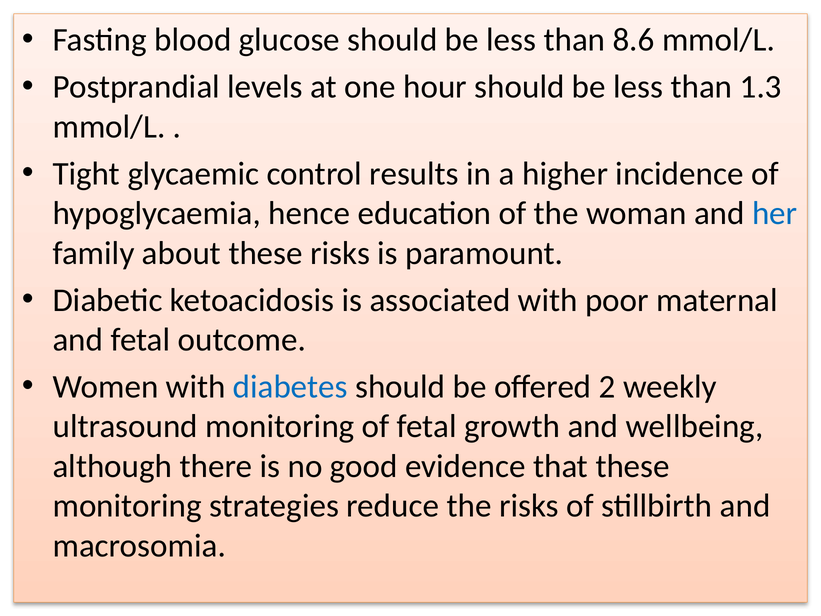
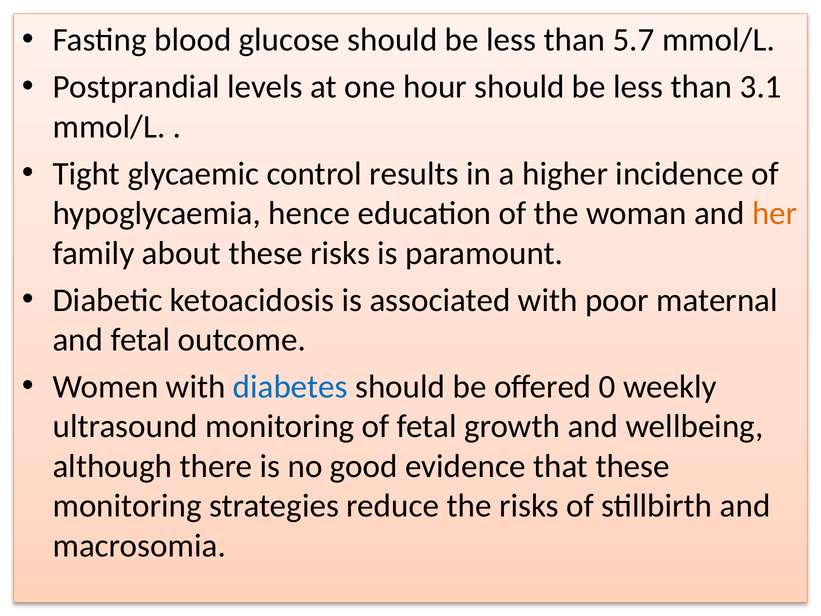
8.6: 8.6 -> 5.7
1.3: 1.3 -> 3.1
her colour: blue -> orange
2: 2 -> 0
